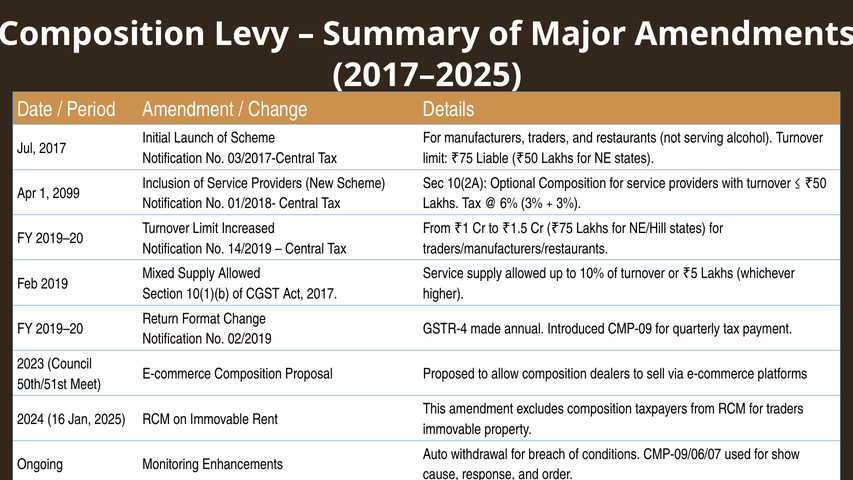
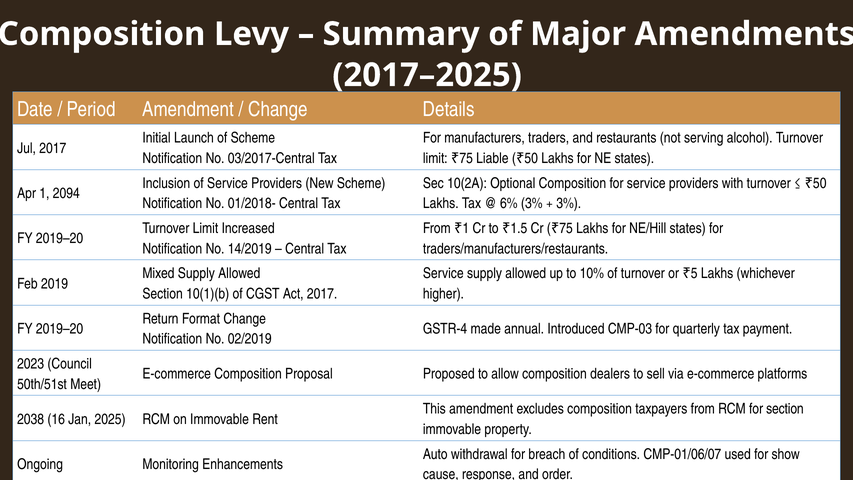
2099: 2099 -> 2094
CMP-09: CMP-09 -> CMP-03
for traders: traders -> section
2024: 2024 -> 2038
CMP-09/06/07: CMP-09/06/07 -> CMP-01/06/07
